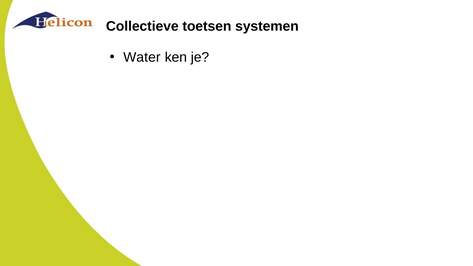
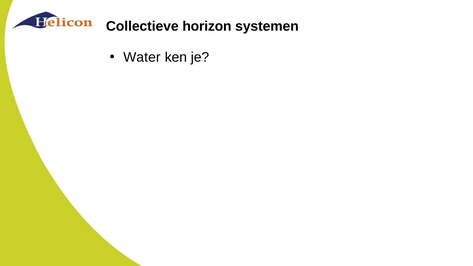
toetsen: toetsen -> horizon
